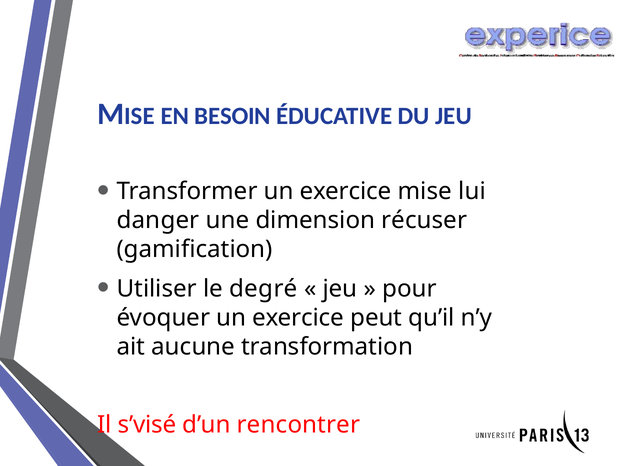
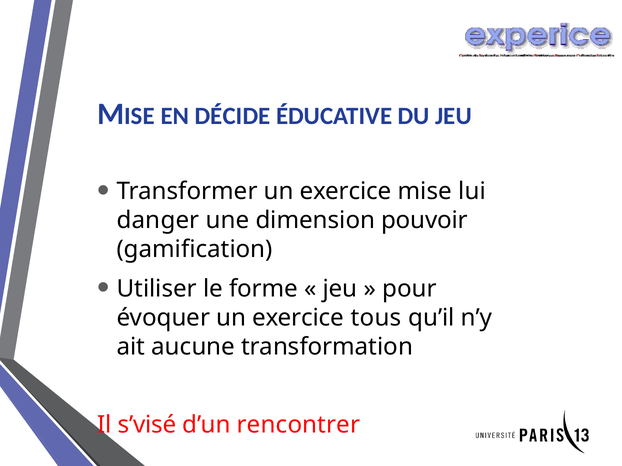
BESOIN: BESOIN -> DÉCIDE
récuser: récuser -> pouvoir
degré: degré -> forme
peut: peut -> tous
